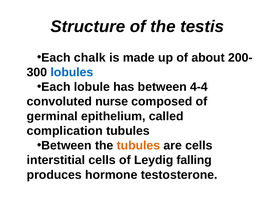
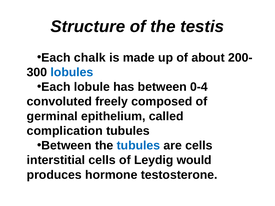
4-4: 4-4 -> 0-4
nurse: nurse -> freely
tubules at (138, 146) colour: orange -> blue
falling: falling -> would
